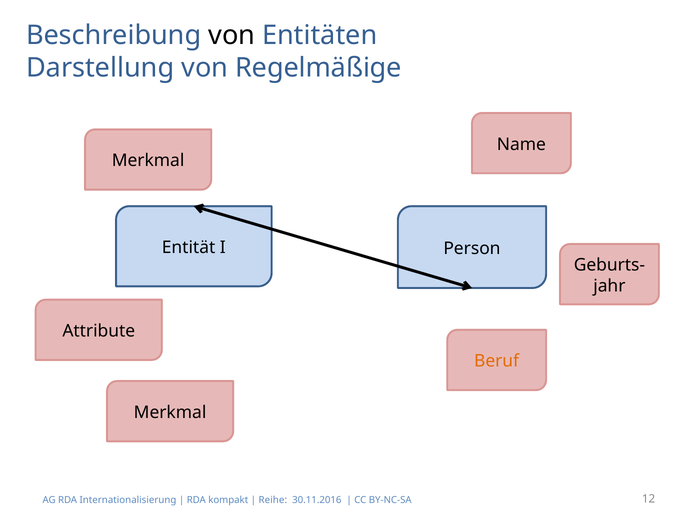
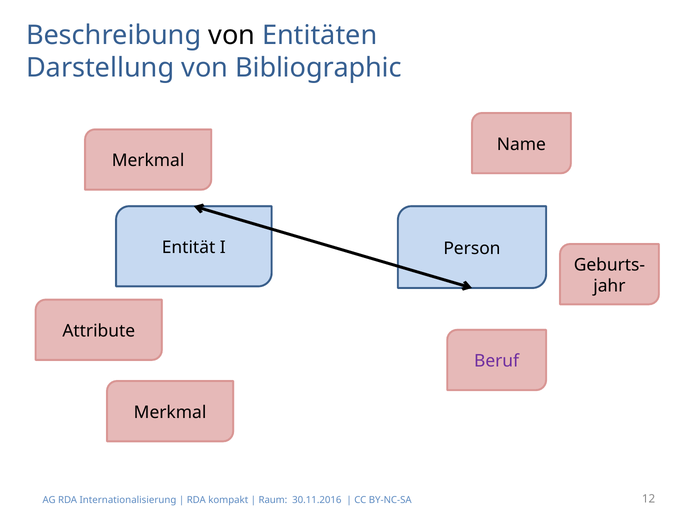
Regelmäßige: Regelmäßige -> Bibliographic
Beruf colour: orange -> purple
Reihe: Reihe -> Raum
